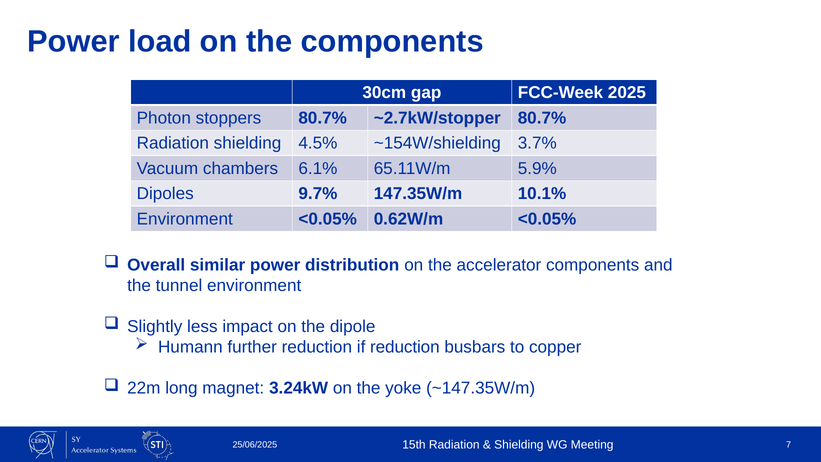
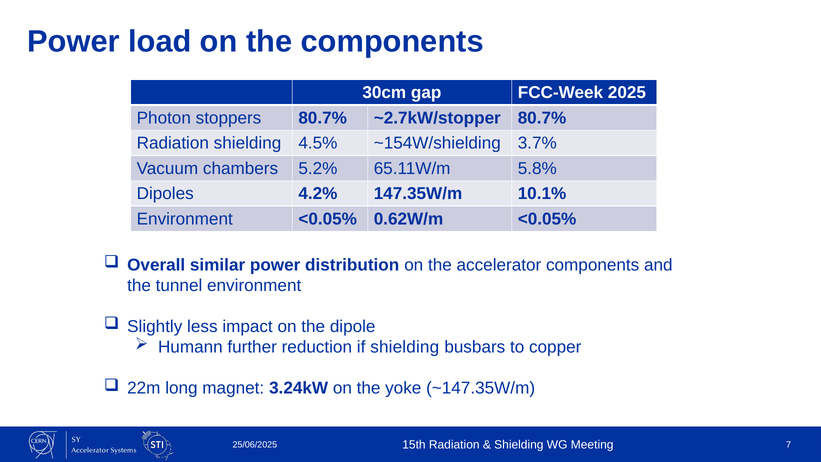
6.1%: 6.1% -> 5.2%
5.9%: 5.9% -> 5.8%
9.7%: 9.7% -> 4.2%
if reduction: reduction -> shielding
